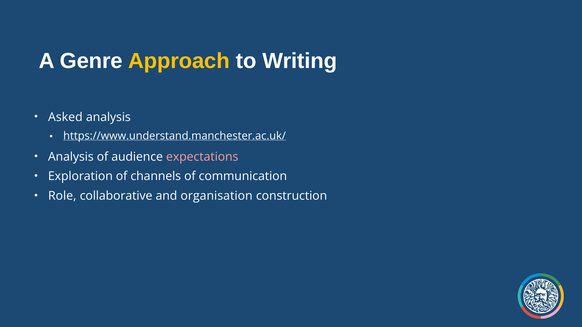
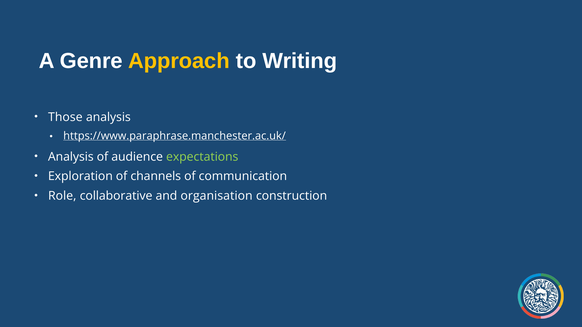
Asked: Asked -> Those
https://www.understand.manchester.ac.uk/: https://www.understand.manchester.ac.uk/ -> https://www.paraphrase.manchester.ac.uk/
expectations colour: pink -> light green
